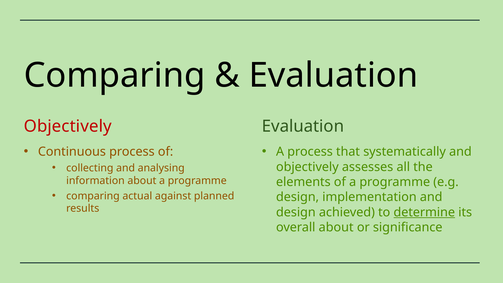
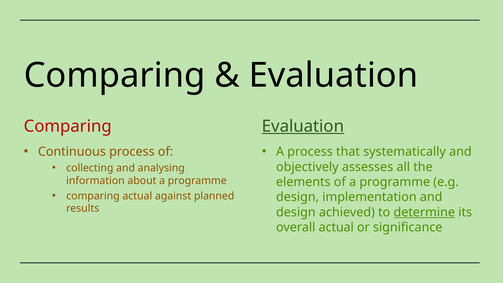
Objectively at (68, 126): Objectively -> Comparing
Evaluation at (303, 126) underline: none -> present
overall about: about -> actual
